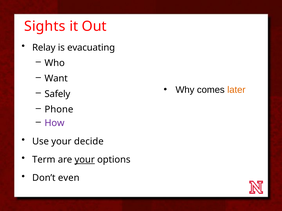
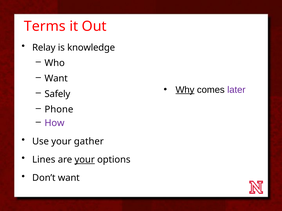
Sights: Sights -> Terms
evacuating: evacuating -> knowledge
Why underline: none -> present
later colour: orange -> purple
decide: decide -> gather
Term: Term -> Lines
Don’t even: even -> want
